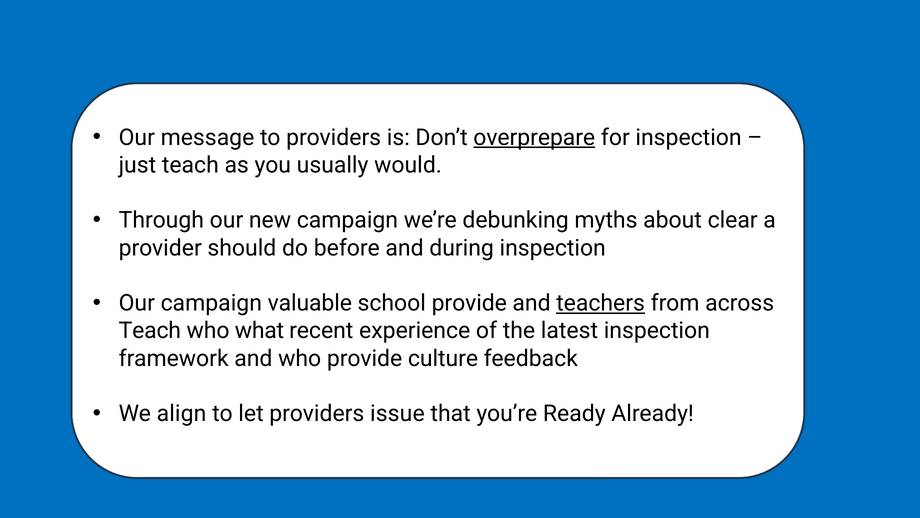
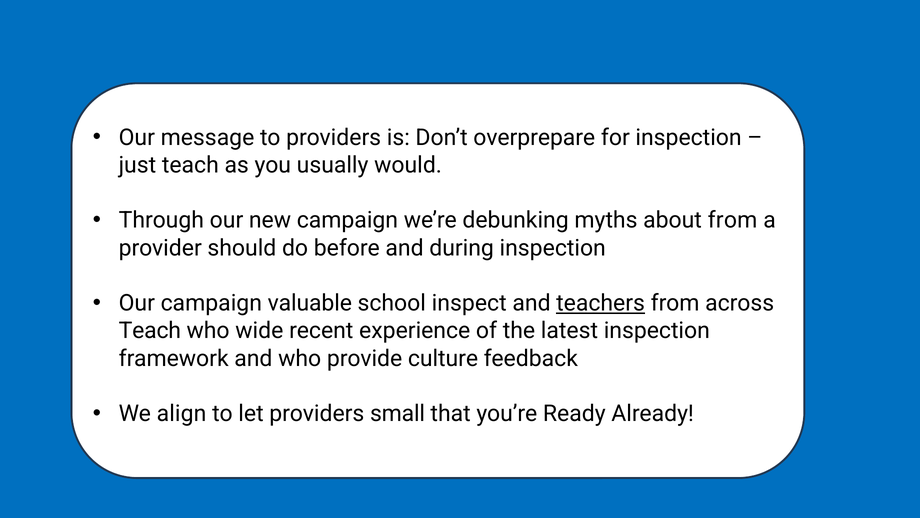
overprepare underline: present -> none
about clear: clear -> from
school provide: provide -> inspect
what: what -> wide
issue: issue -> small
